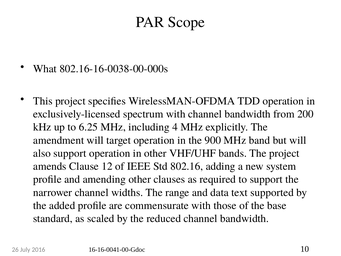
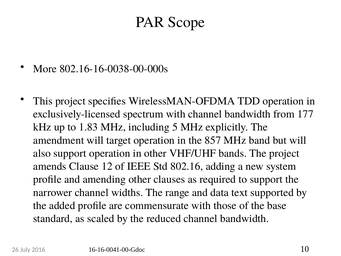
What: What -> More
200: 200 -> 177
6.25: 6.25 -> 1.83
4: 4 -> 5
900: 900 -> 857
